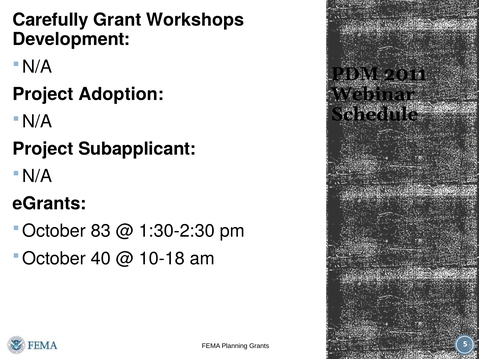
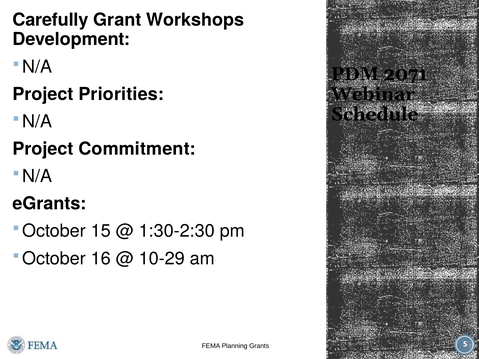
2011: 2011 -> 2071
Adoption: Adoption -> Priorities
Subapplicant: Subapplicant -> Commitment
83: 83 -> 15
40: 40 -> 16
10-18: 10-18 -> 10-29
